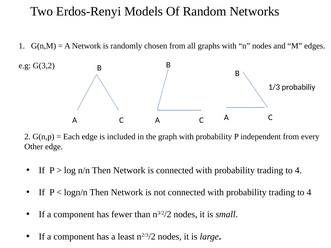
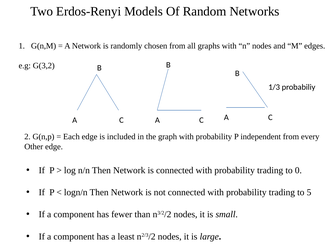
4 at (298, 171): 4 -> 0
4 at (309, 193): 4 -> 5
